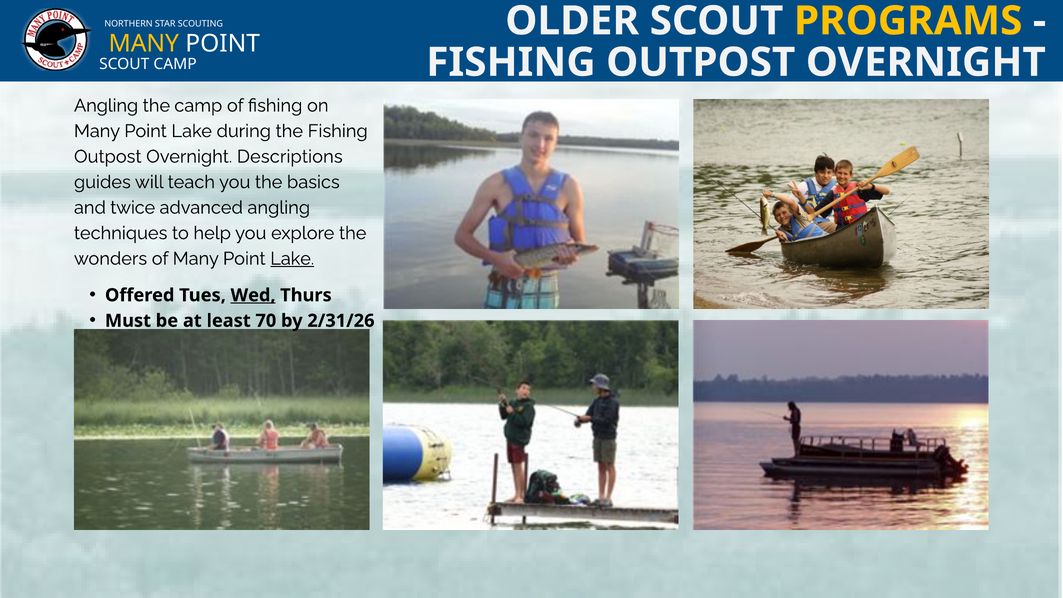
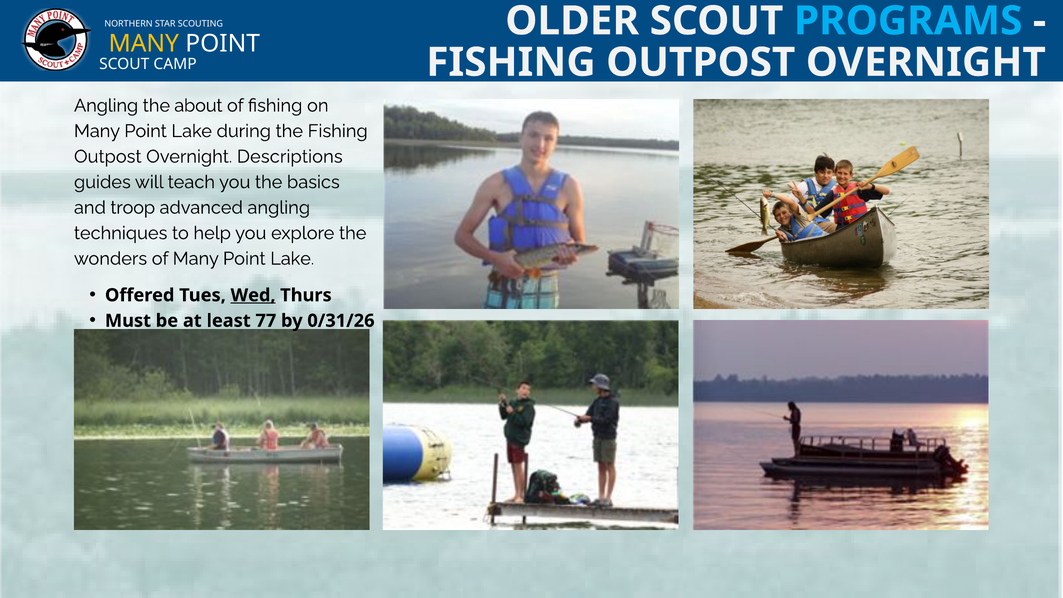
PROGRAMS colour: yellow -> light blue
the camp: camp -> about
twice: twice -> troop
Lake at (292, 259) underline: present -> none
70: 70 -> 77
2/31/26: 2/31/26 -> 0/31/26
